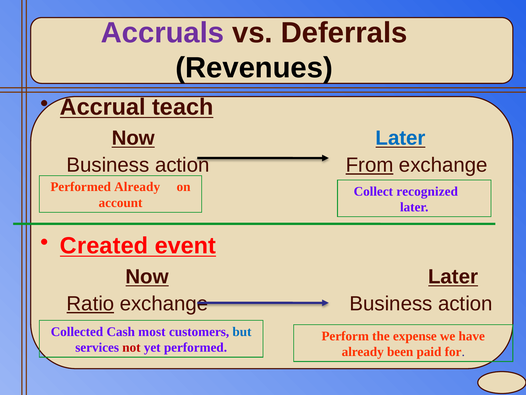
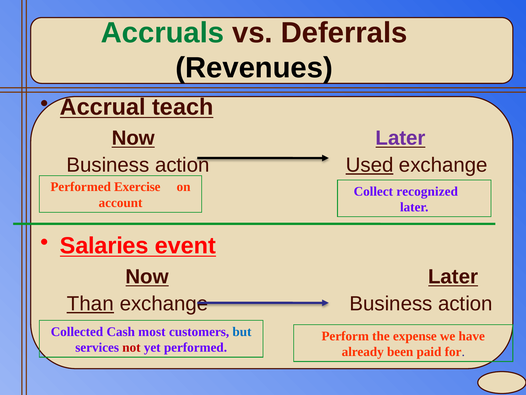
Accruals colour: purple -> green
Later at (401, 138) colour: blue -> purple
From: From -> Used
Performed Already: Already -> Exercise
Created: Created -> Salaries
Ratio: Ratio -> Than
